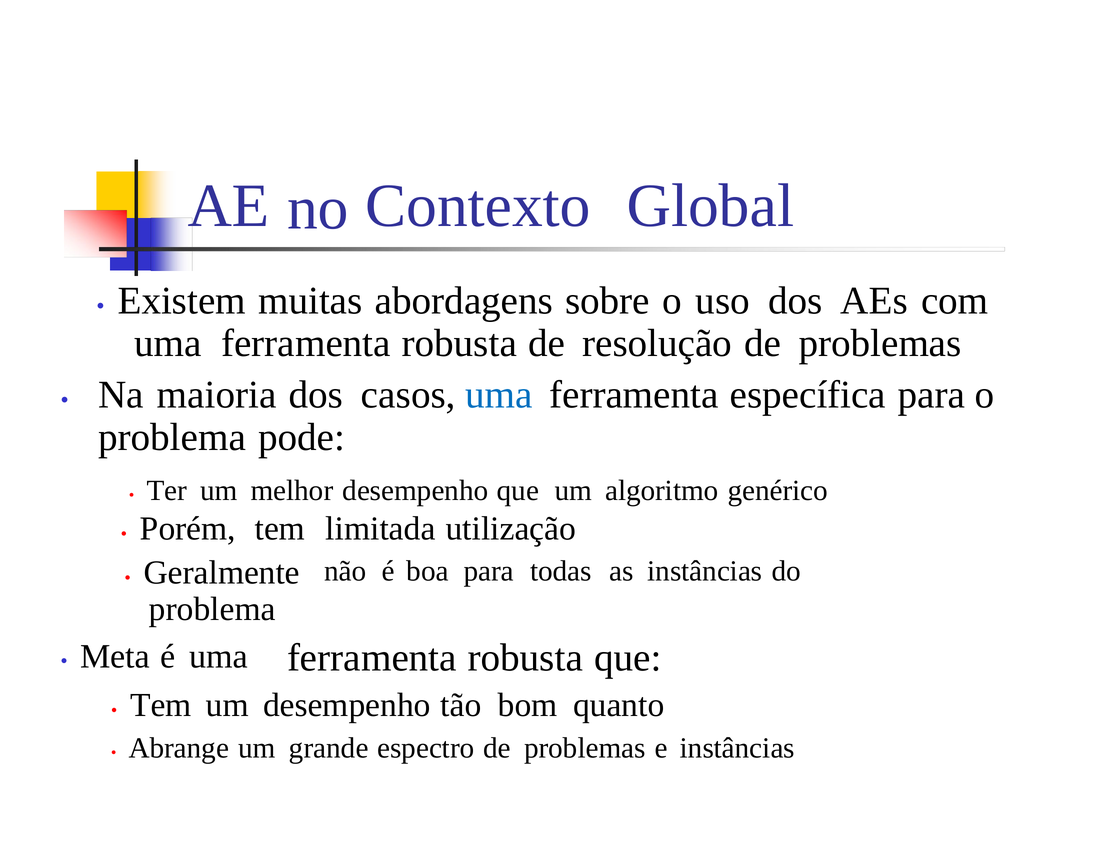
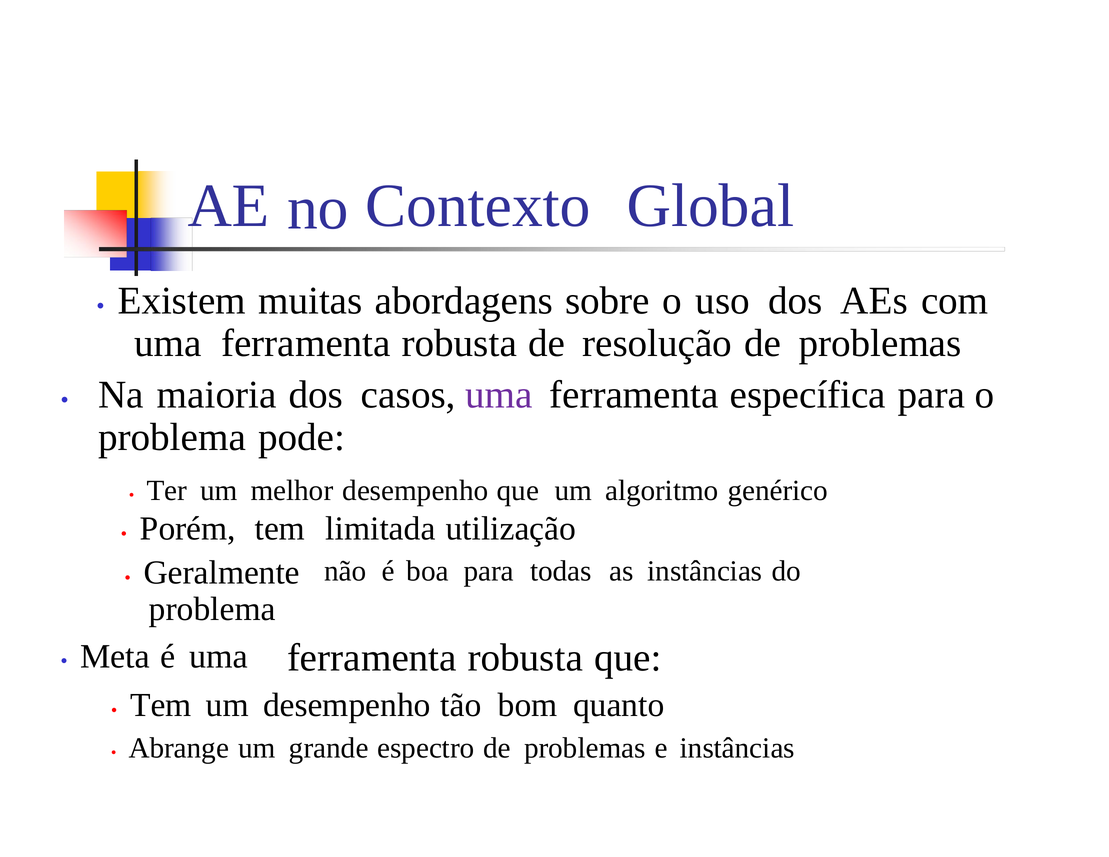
uma at (499, 395) colour: blue -> purple
